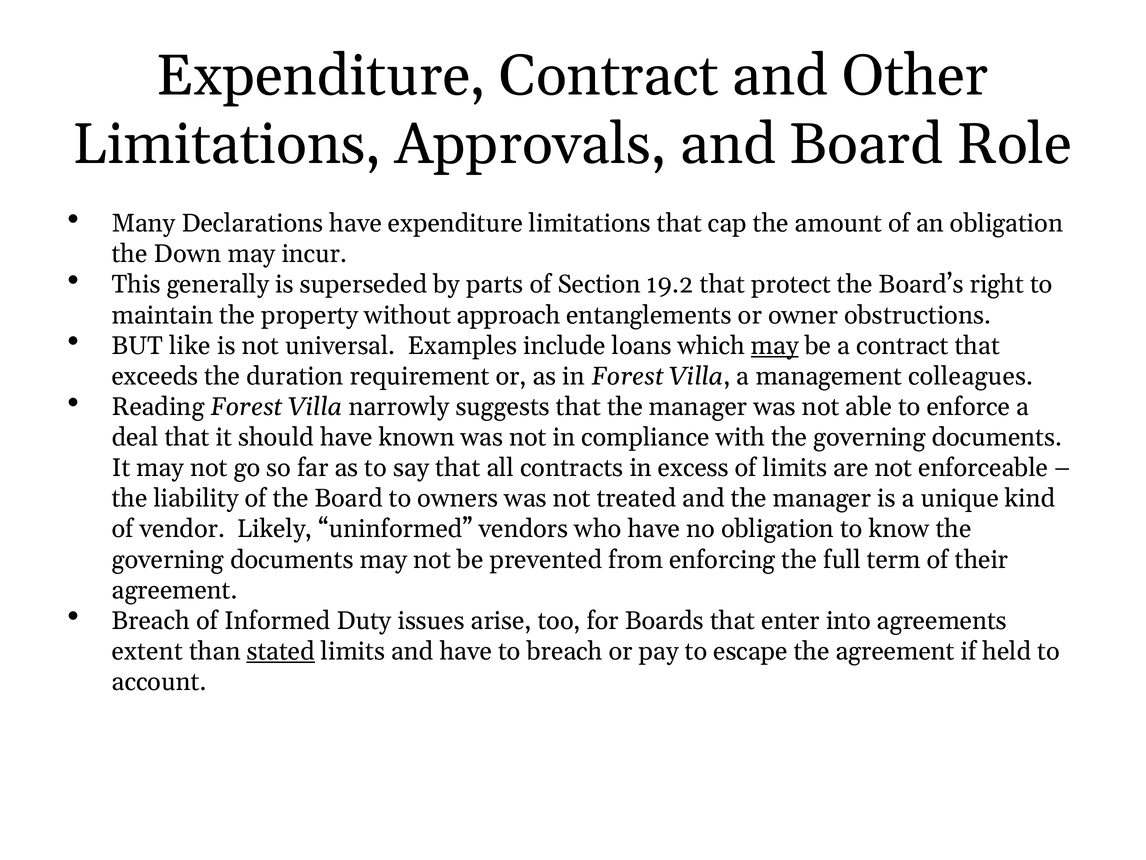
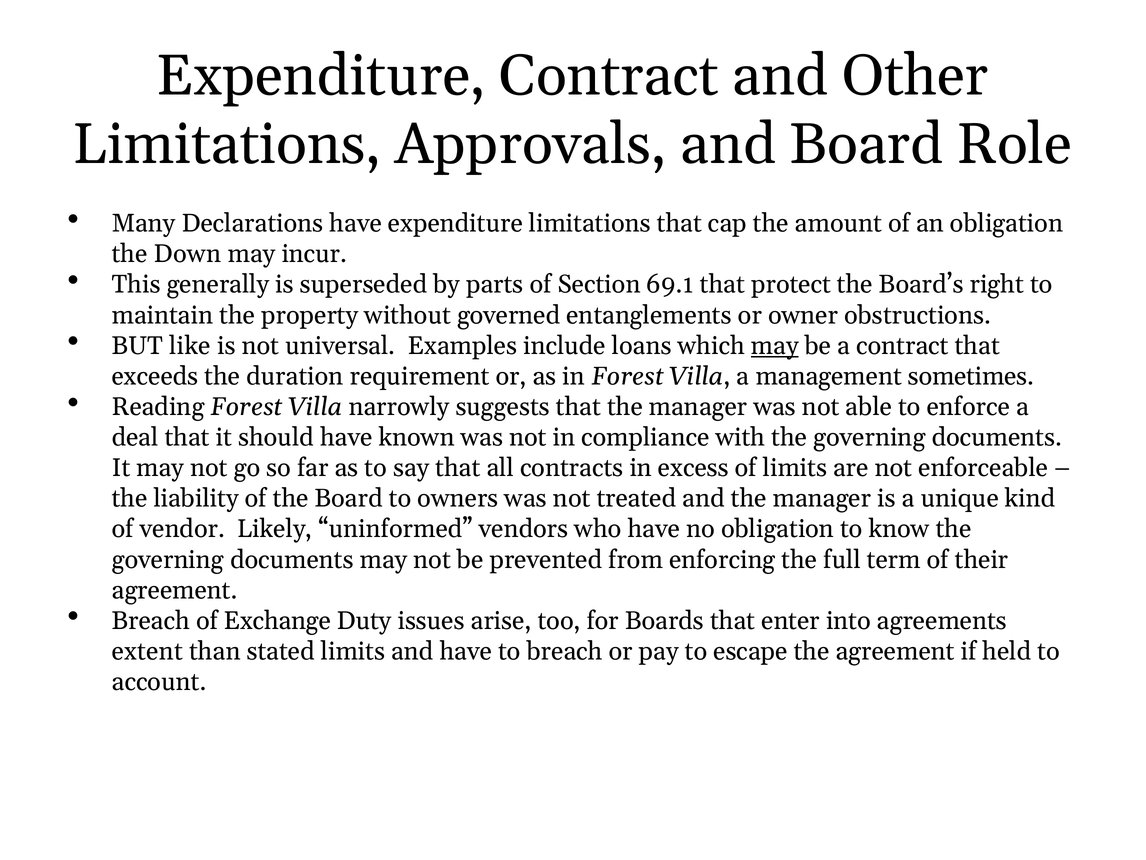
19.2: 19.2 -> 69.1
approach: approach -> governed
colleagues: colleagues -> sometimes
Informed: Informed -> Exchange
stated underline: present -> none
